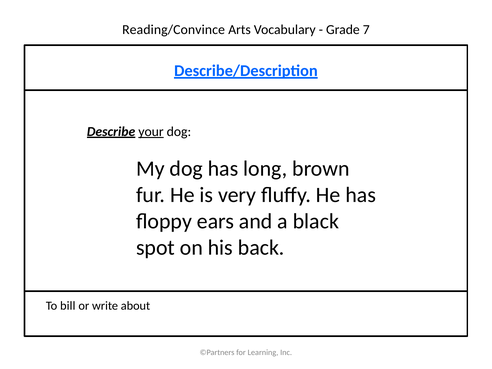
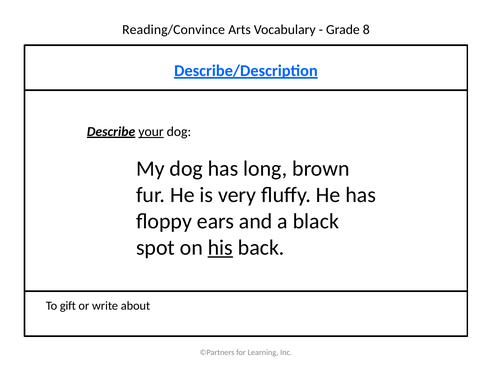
7: 7 -> 8
his underline: none -> present
bill: bill -> gift
